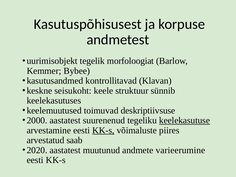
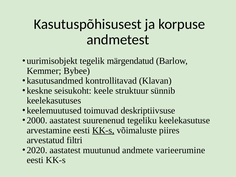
morfoloogiat: morfoloogiat -> märgendatud
keelekasutuse underline: present -> none
saab: saab -> filtri
